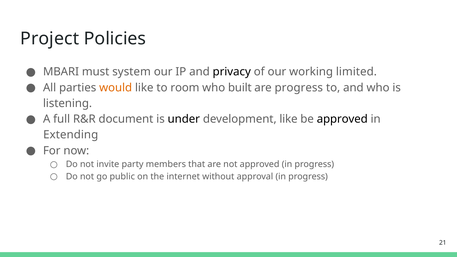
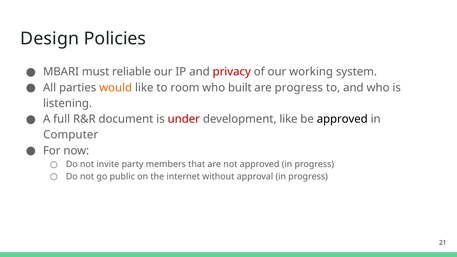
Project: Project -> Design
system: system -> reliable
privacy colour: black -> red
limited: limited -> system
under colour: black -> red
Extending: Extending -> Computer
